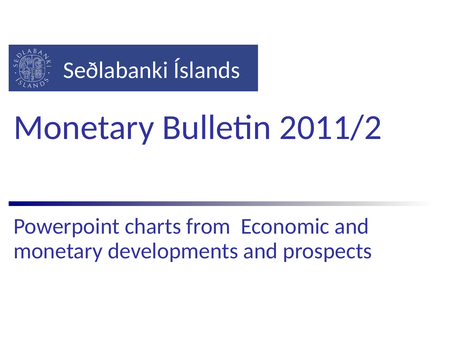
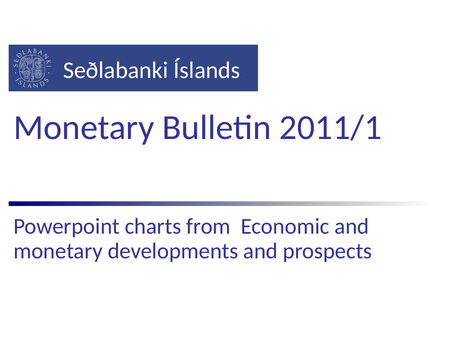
2011/2: 2011/2 -> 2011/1
